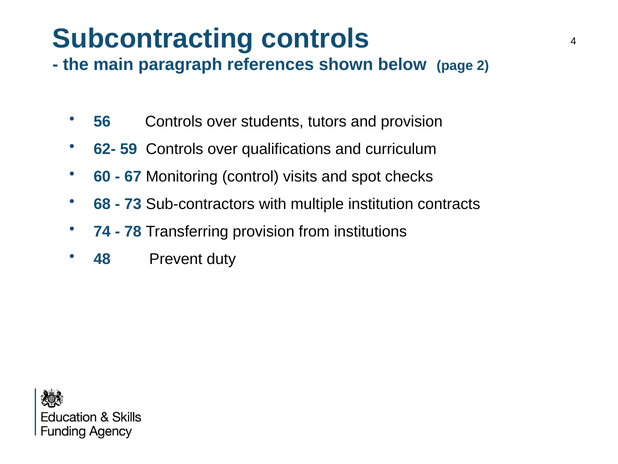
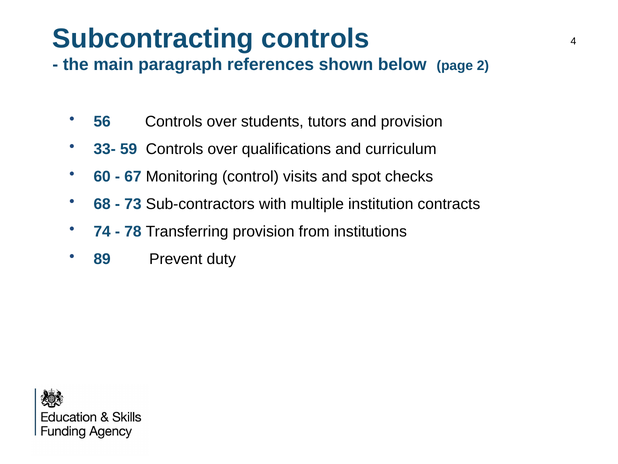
62-: 62- -> 33-
48: 48 -> 89
